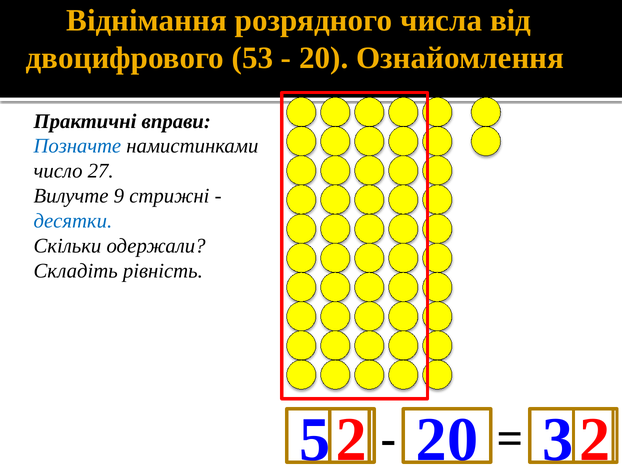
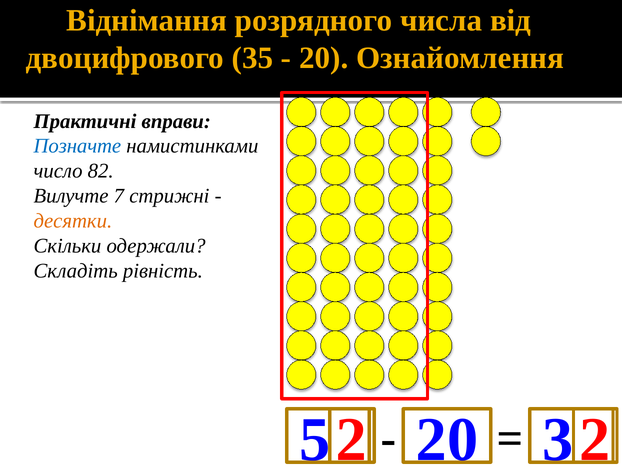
53: 53 -> 35
27: 27 -> 82
9: 9 -> 7
десятки colour: blue -> orange
